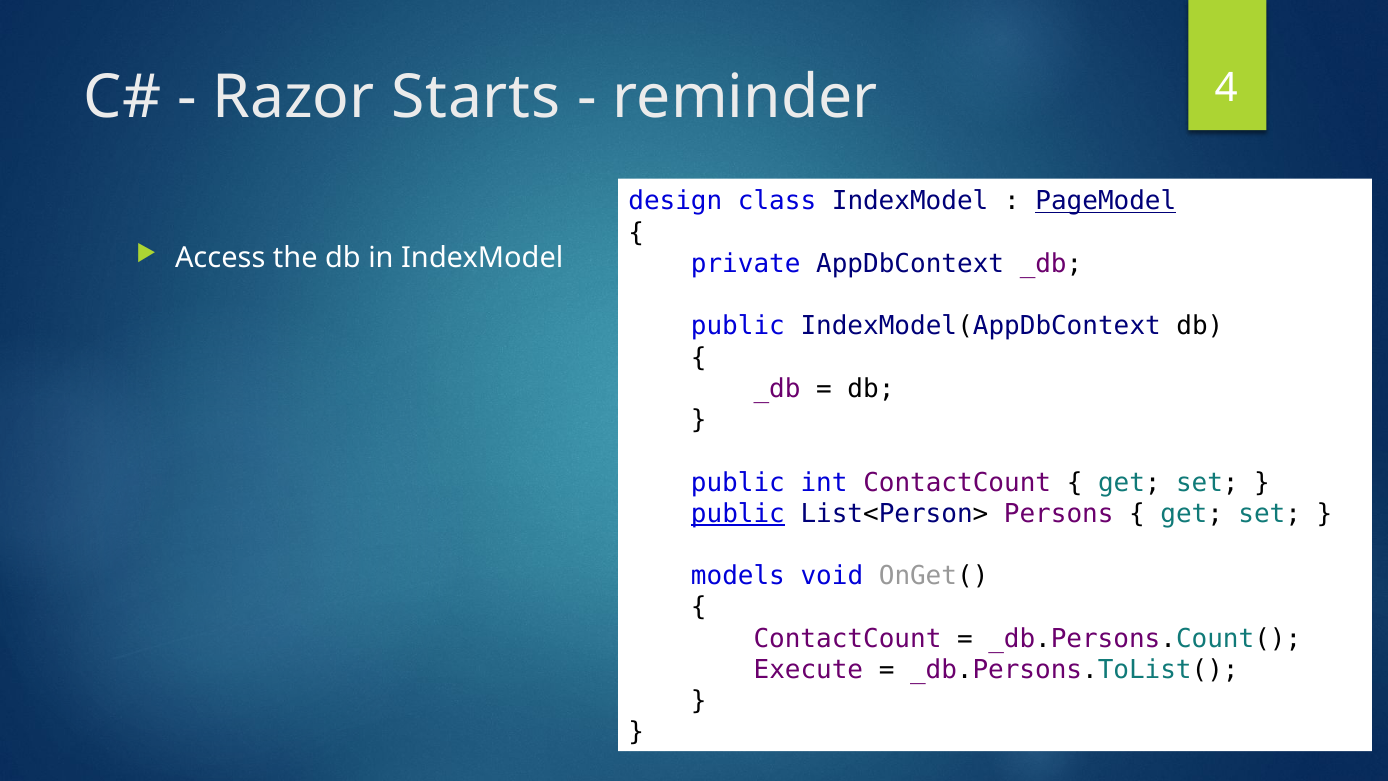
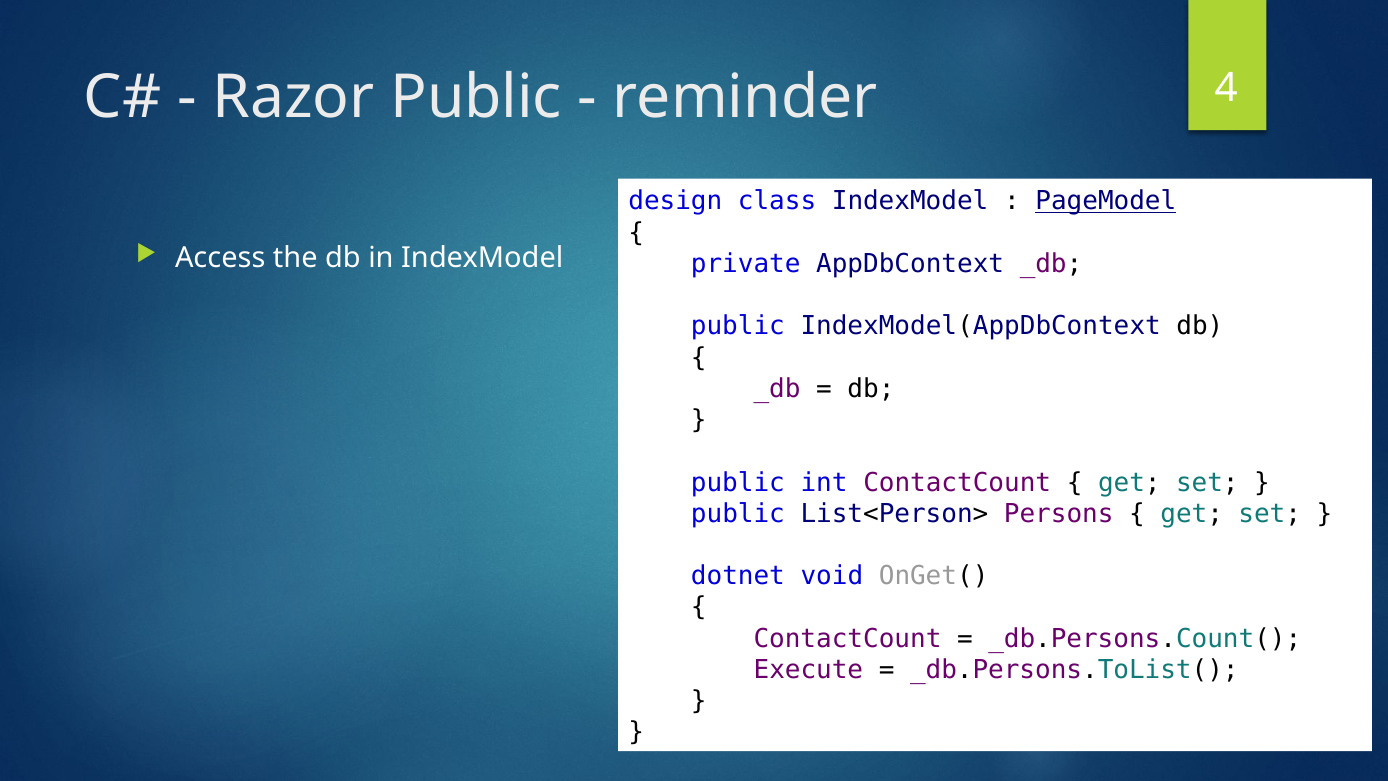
Razor Starts: Starts -> Public
public at (738, 514) underline: present -> none
models: models -> dotnet
